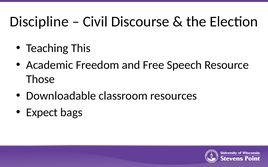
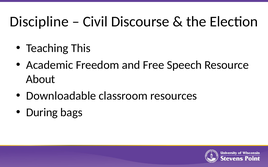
Those: Those -> About
Expect: Expect -> During
